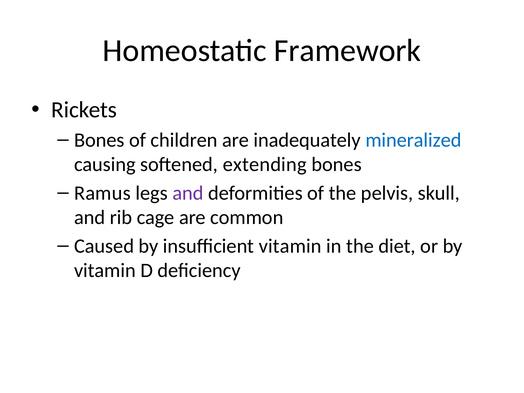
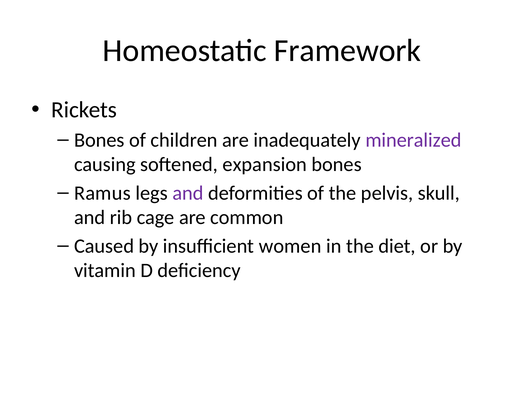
mineralized colour: blue -> purple
extending: extending -> expansion
insufficient vitamin: vitamin -> women
